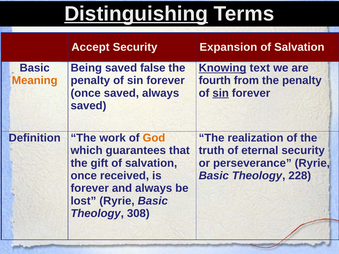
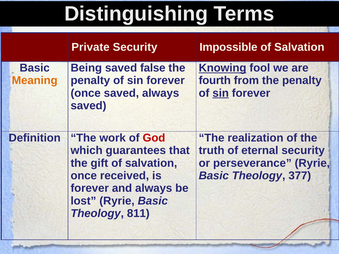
Distinguishing underline: present -> none
Accept: Accept -> Private
Expansion: Expansion -> Impossible
text: text -> fool
God colour: orange -> red
228: 228 -> 377
308: 308 -> 811
